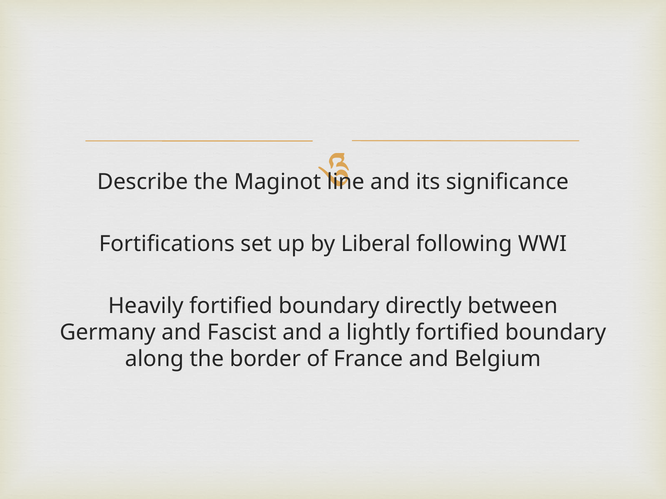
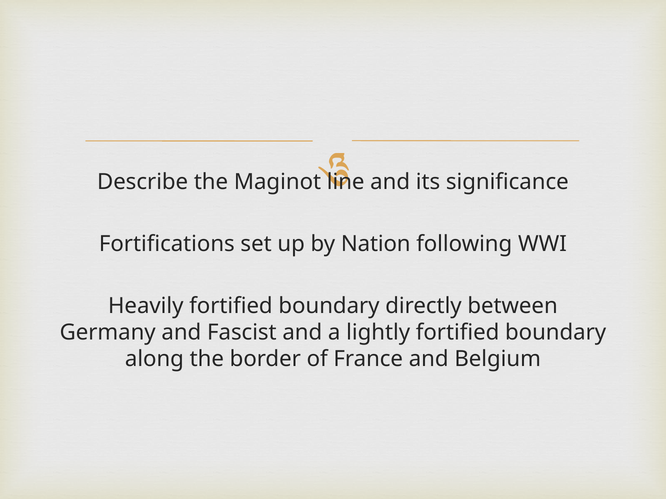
Liberal: Liberal -> Nation
